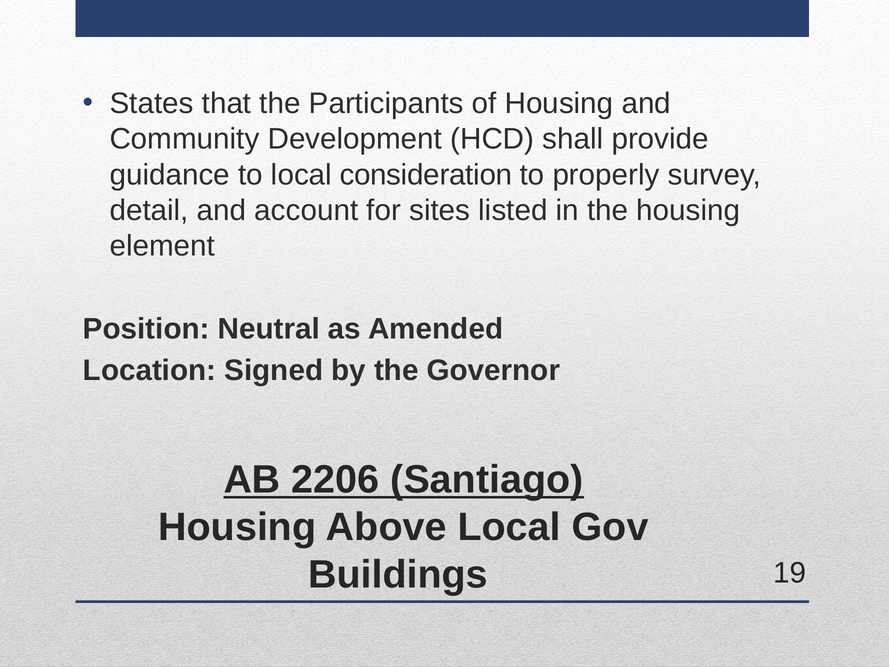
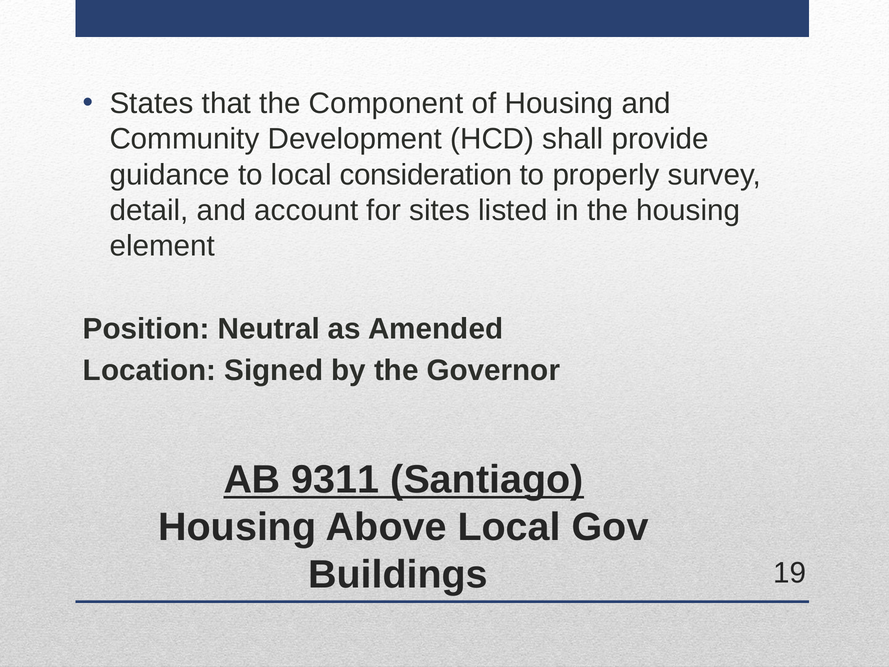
Participants: Participants -> Component
2206: 2206 -> 9311
